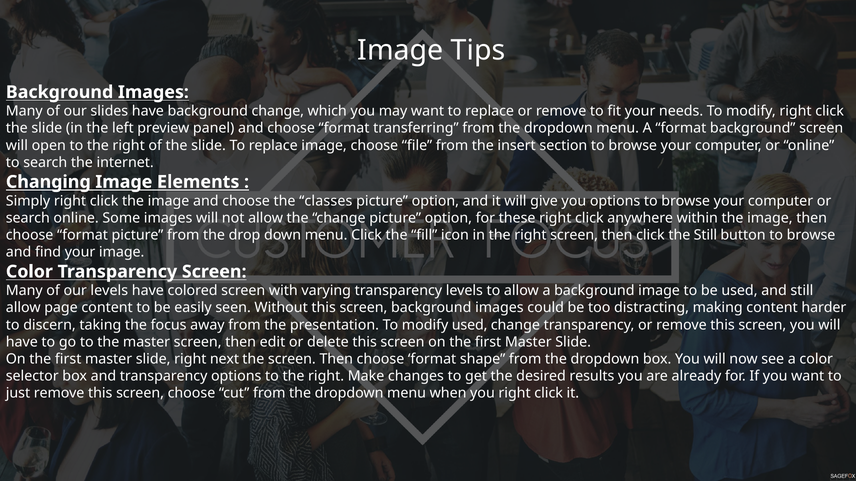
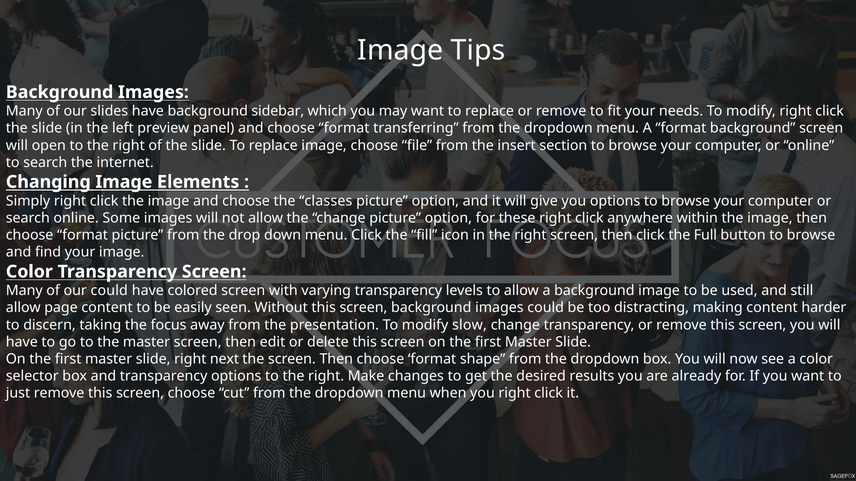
background change: change -> sidebar
the Still: Still -> Full
our levels: levels -> could
modify used: used -> slow
